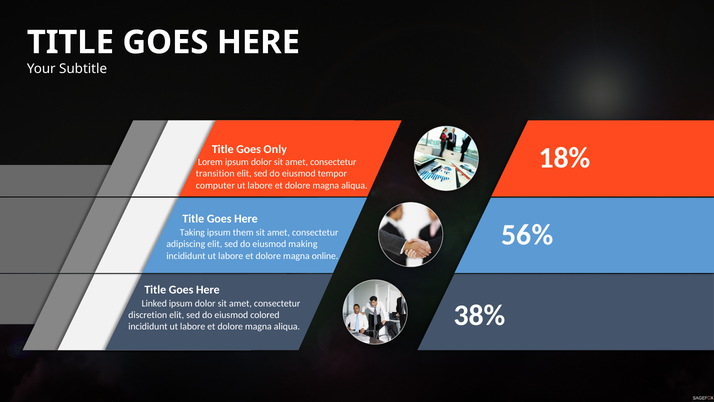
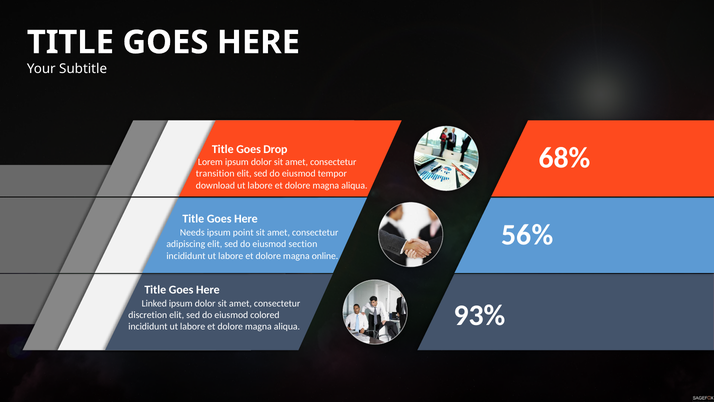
Only: Only -> Drop
18%: 18% -> 68%
computer: computer -> download
Taking: Taking -> Needs
them: them -> point
making: making -> section
38%: 38% -> 93%
